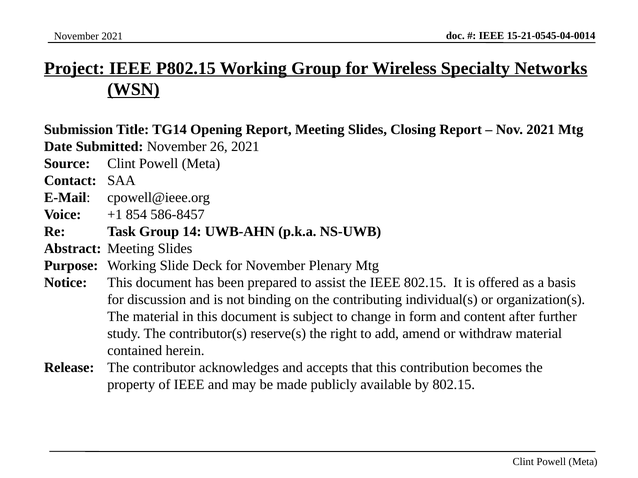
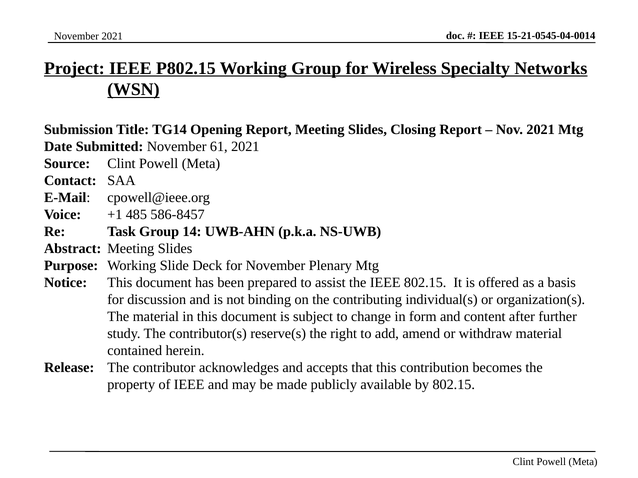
26: 26 -> 61
854: 854 -> 485
